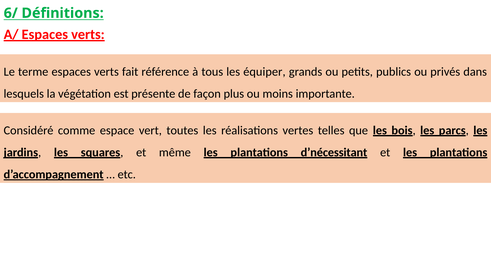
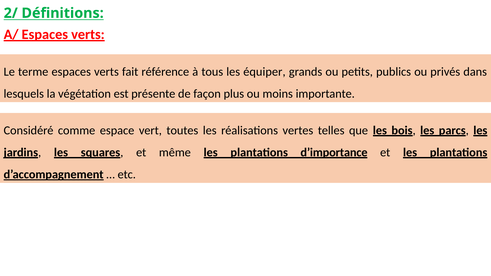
6/: 6/ -> 2/
d’nécessitant: d’nécessitant -> d’importance
